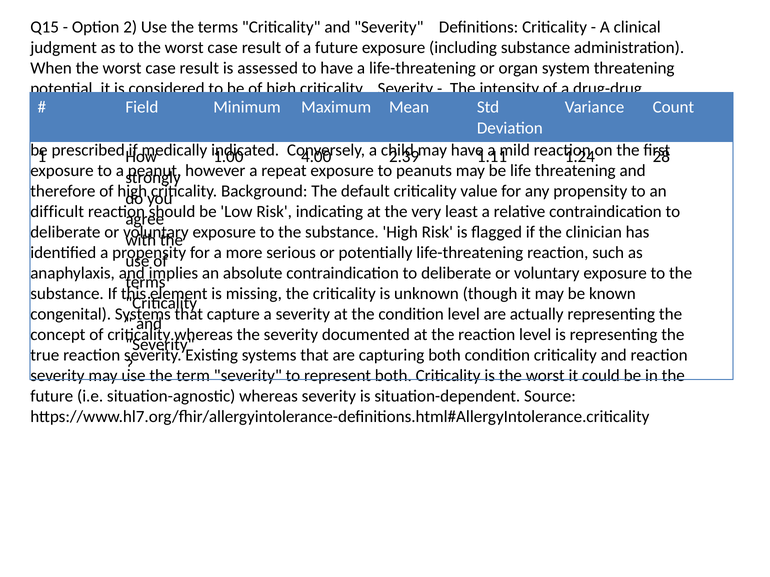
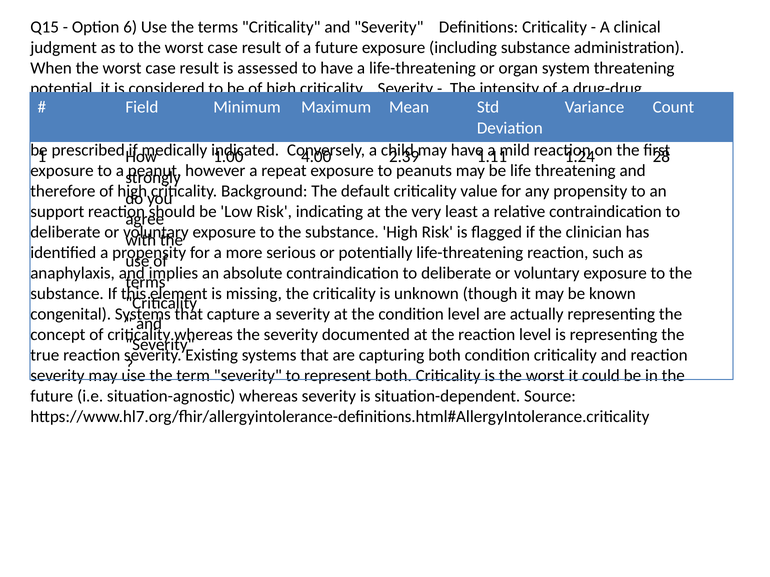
2: 2 -> 6
difficult: difficult -> support
